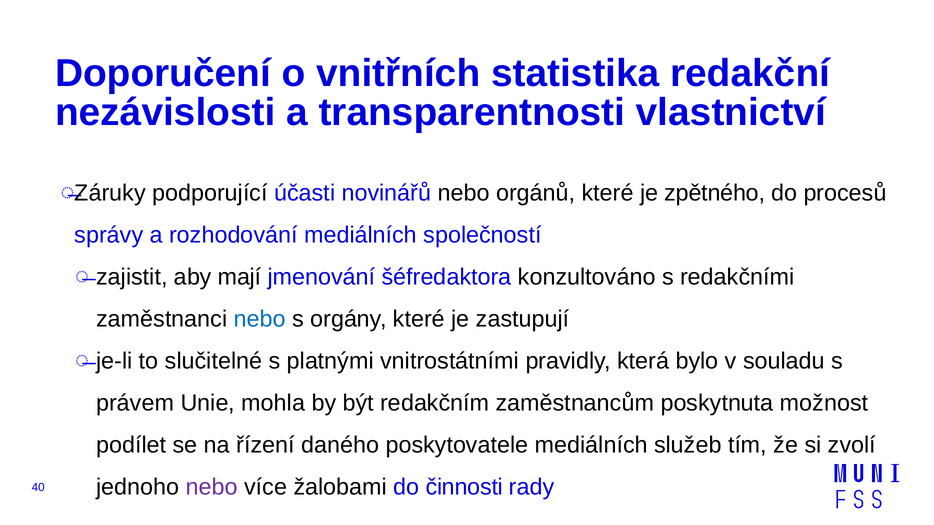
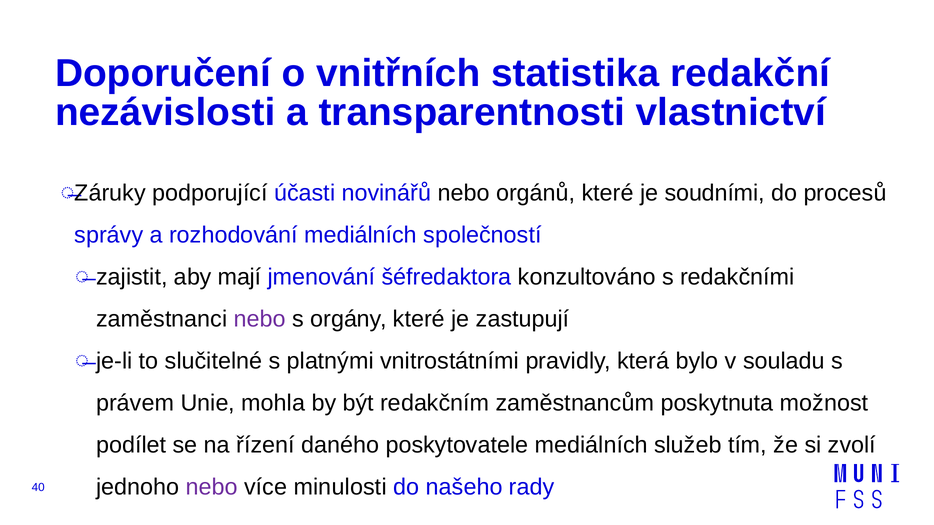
zpětného: zpětného -> soudními
nebo at (260, 319) colour: blue -> purple
žalobami: žalobami -> minulosti
činnosti: činnosti -> našeho
